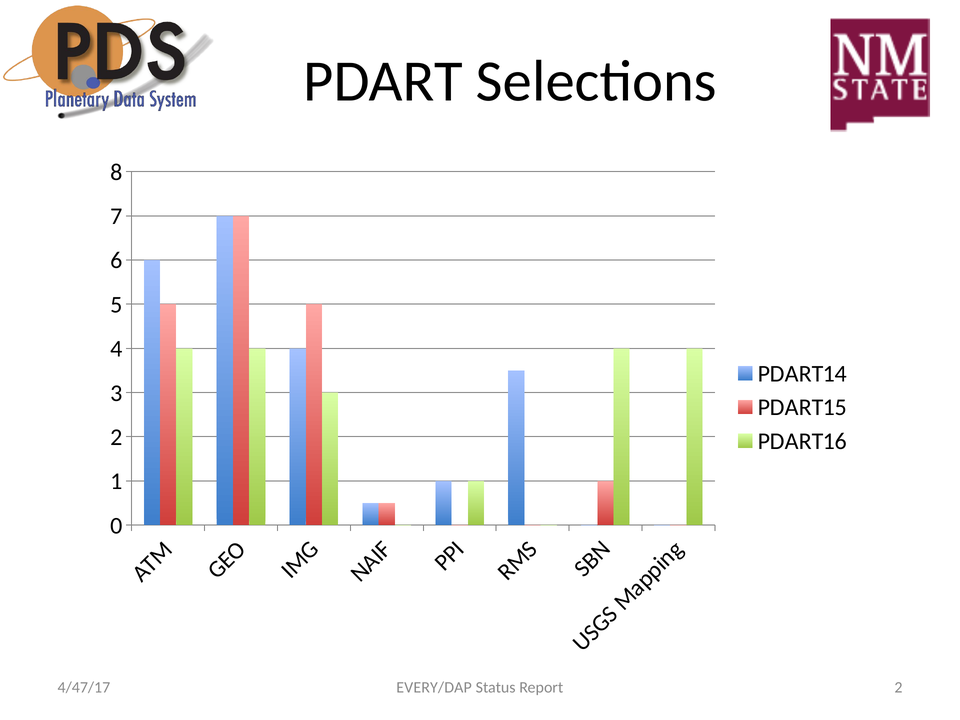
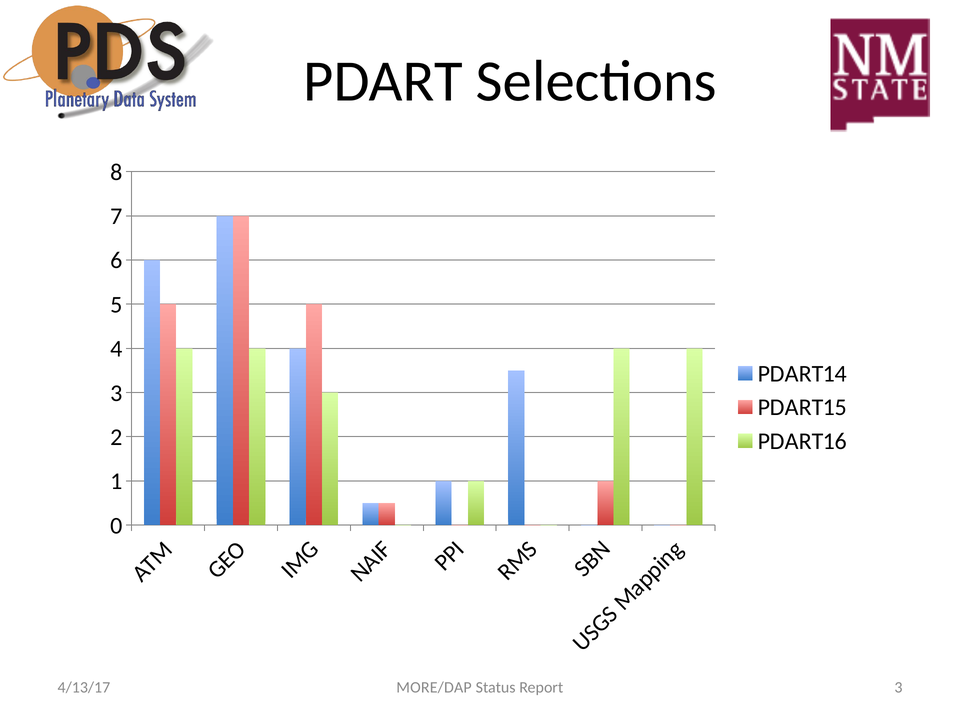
EVERY/DAP: EVERY/DAP -> MORE/DAP
Report 2: 2 -> 3
4/47/17: 4/47/17 -> 4/13/17
